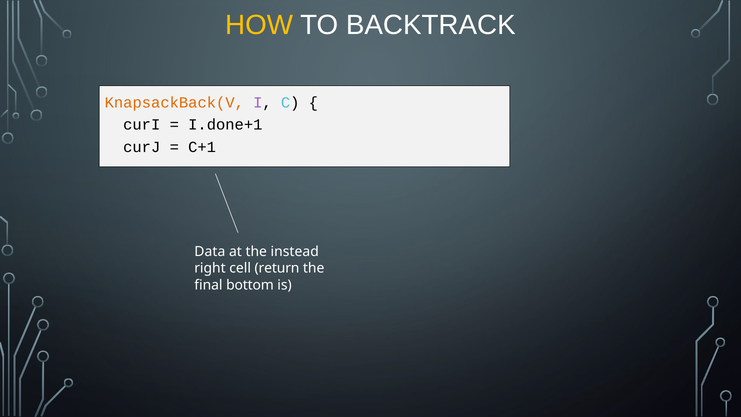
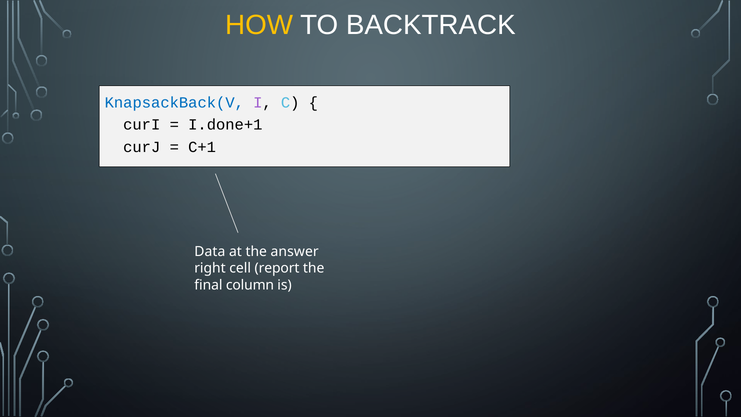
KnapsackBack(V colour: orange -> blue
instead: instead -> answer
return: return -> report
bottom: bottom -> column
